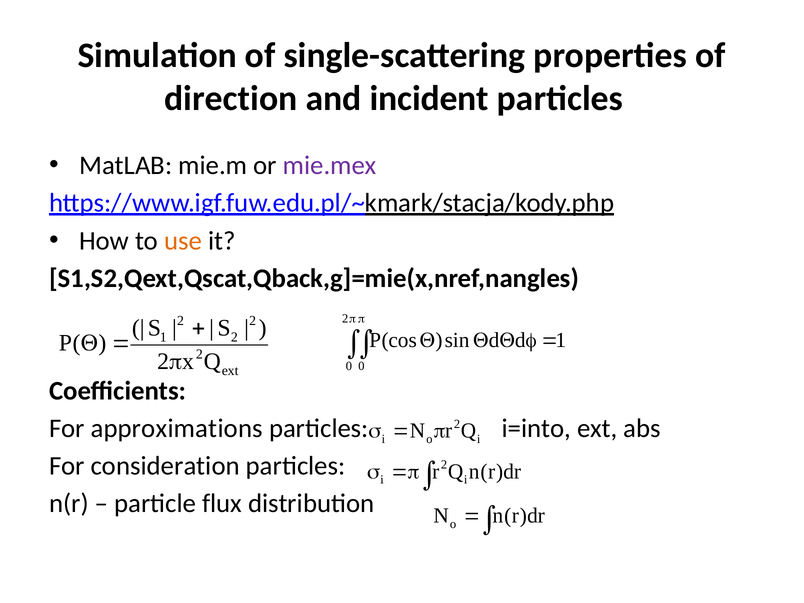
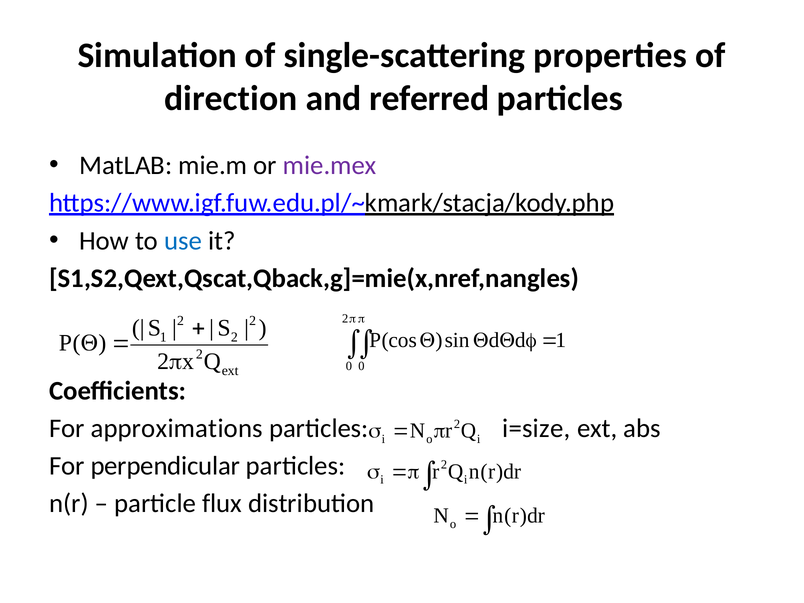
incident: incident -> referred
use colour: orange -> blue
i=into: i=into -> i=size
consideration: consideration -> perpendicular
